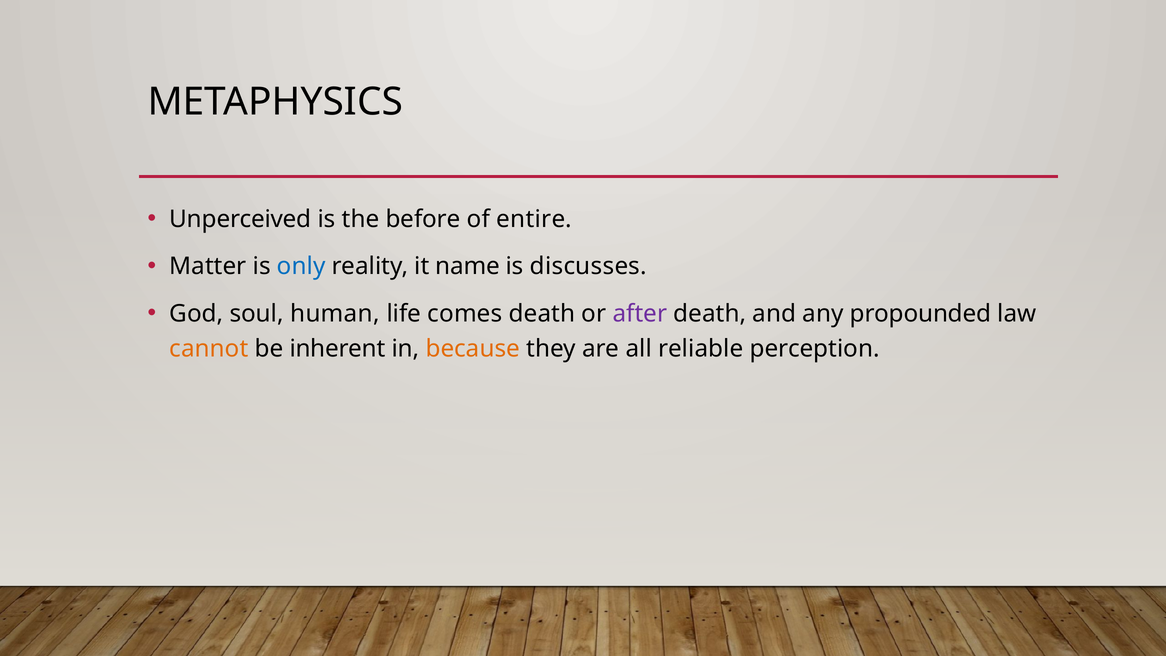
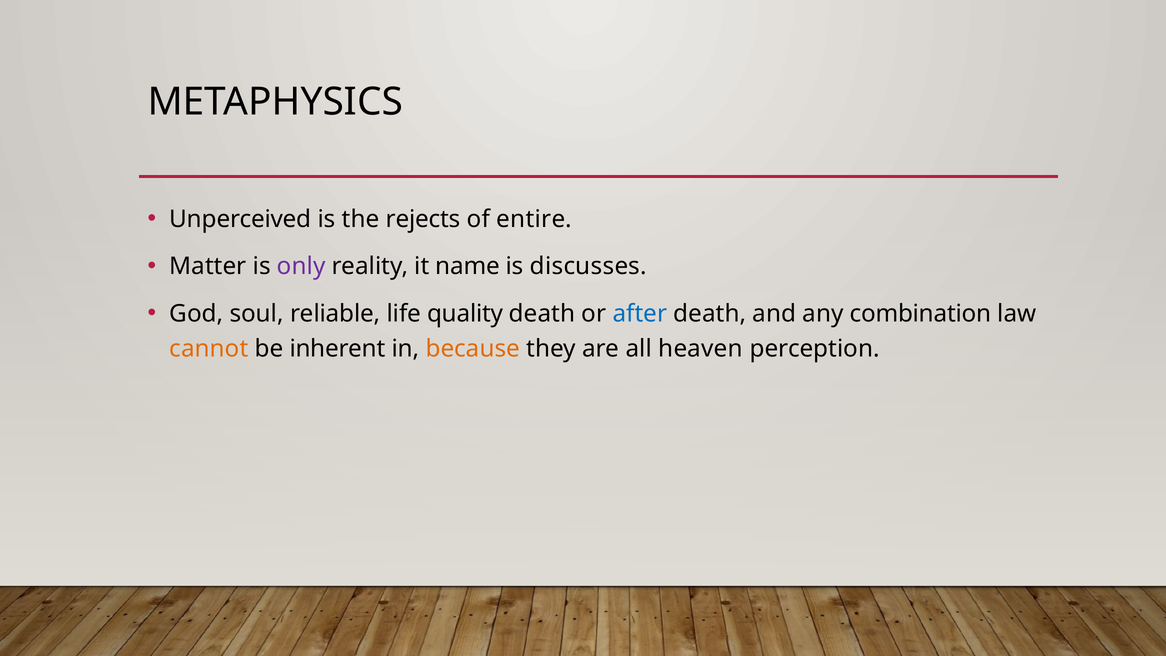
before: before -> rejects
only colour: blue -> purple
human: human -> reliable
comes: comes -> quality
after colour: purple -> blue
propounded: propounded -> combination
reliable: reliable -> heaven
